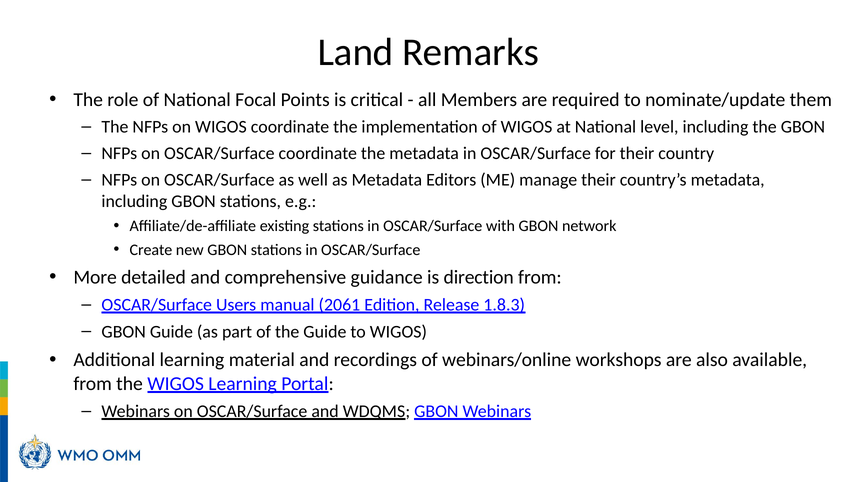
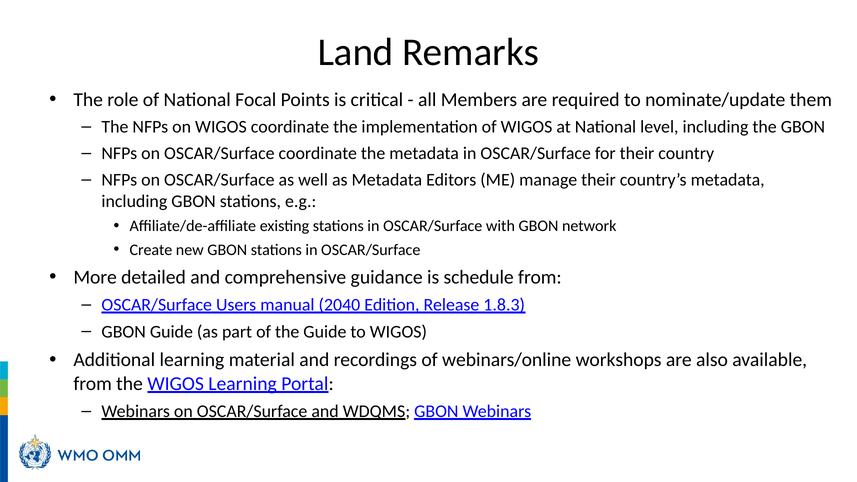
direction: direction -> schedule
2061: 2061 -> 2040
